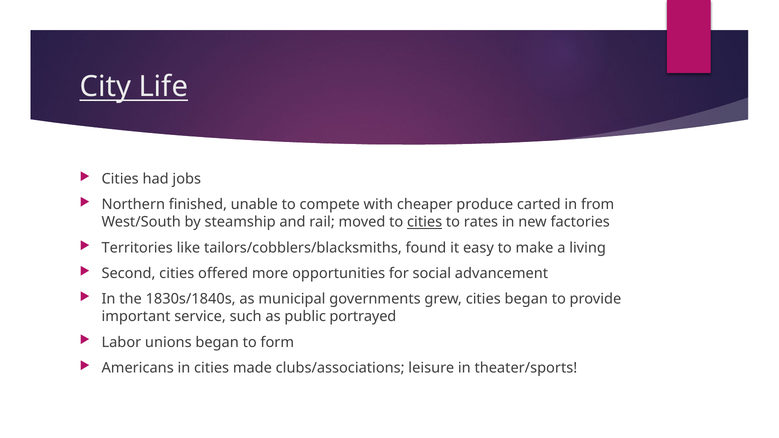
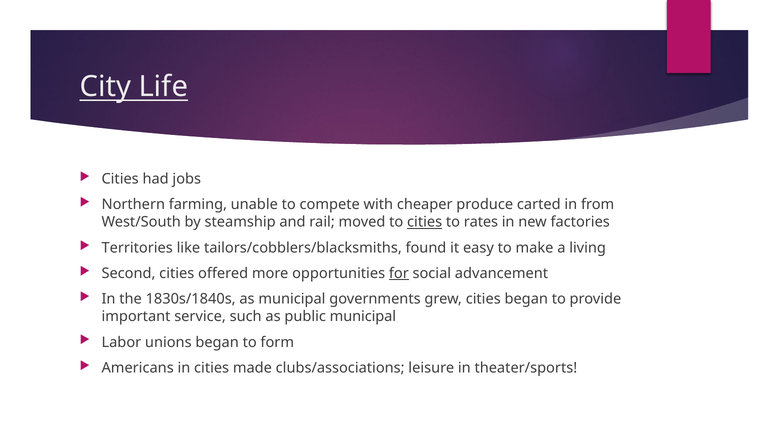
finished: finished -> farming
for underline: none -> present
public portrayed: portrayed -> municipal
